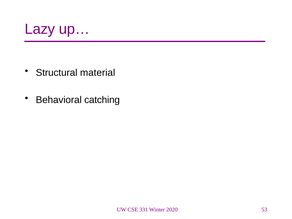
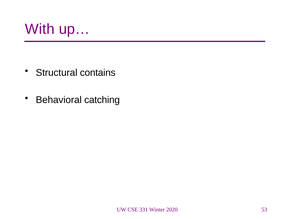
Lazy: Lazy -> With
material: material -> contains
